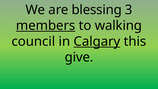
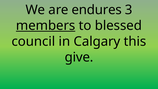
blessing: blessing -> endures
walking: walking -> blessed
Calgary underline: present -> none
